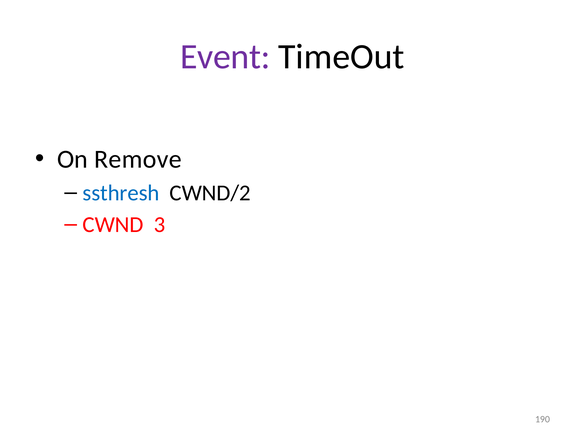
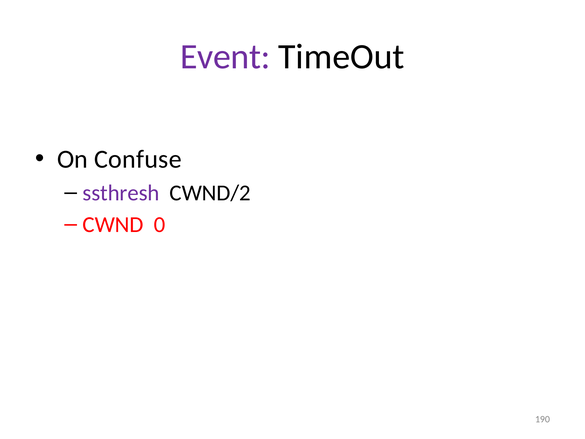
Remove: Remove -> Confuse
ssthresh colour: blue -> purple
3: 3 -> 0
